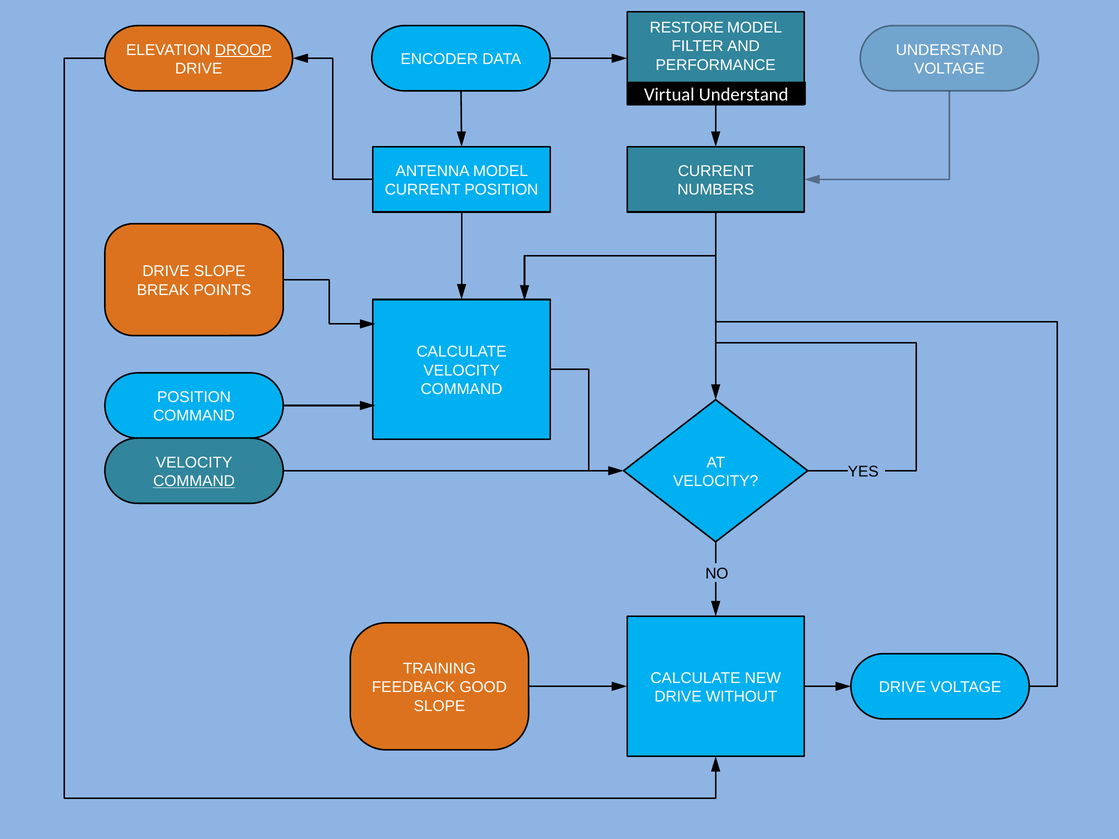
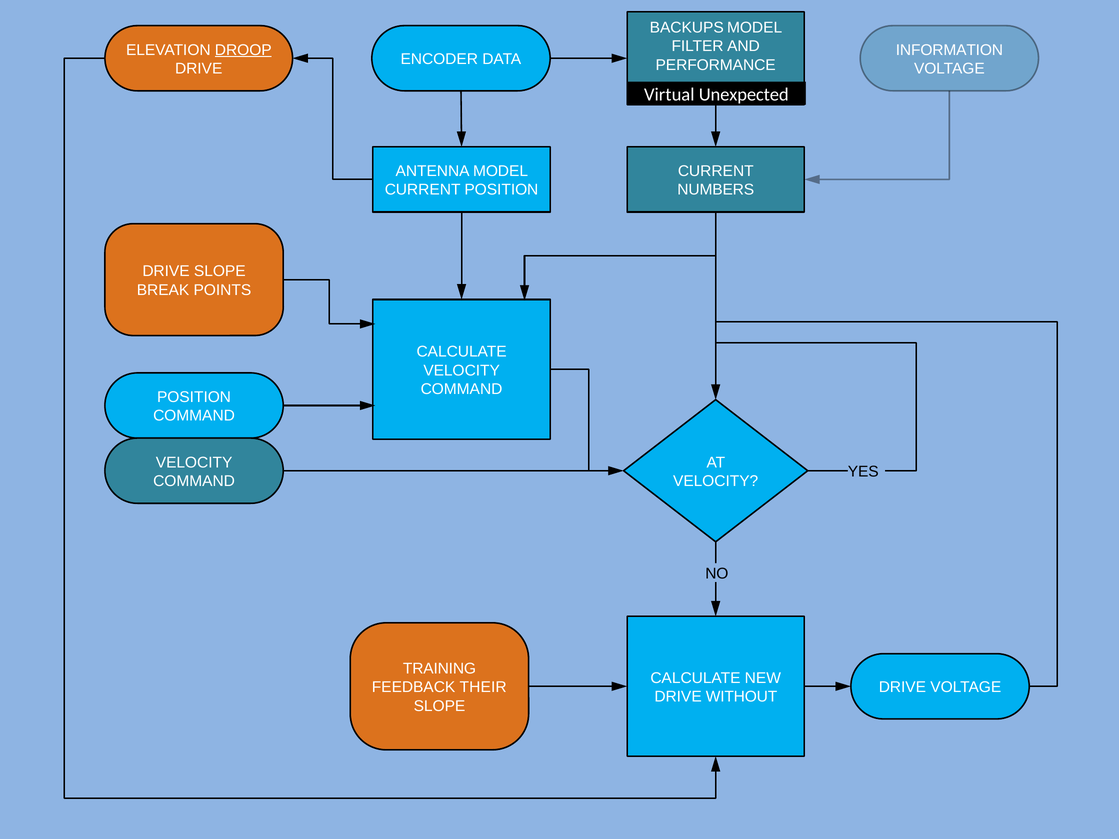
RESTORE: RESTORE -> BACKUPS
UNDERSTAND at (949, 50): UNDERSTAND -> INFORMATION
Virtual Understand: Understand -> Unexpected
COMMAND at (194, 481) underline: present -> none
GOOD: GOOD -> THEIR
